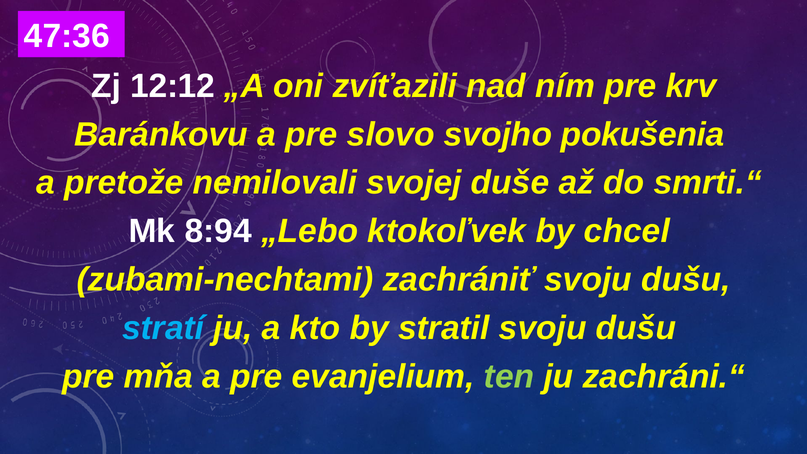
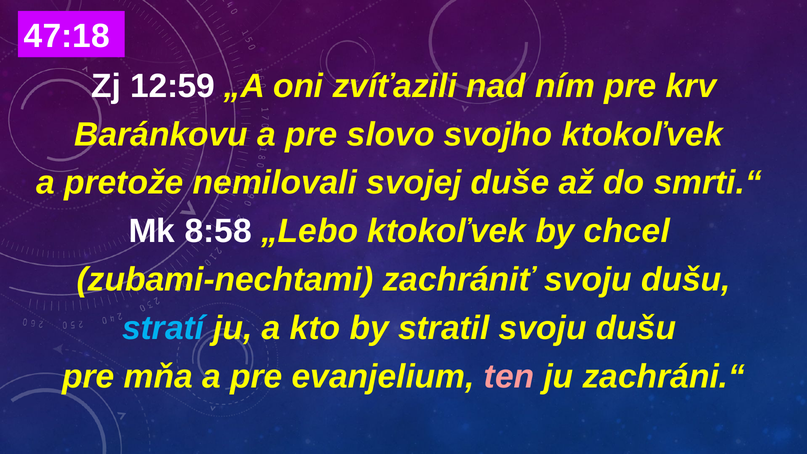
47:36: 47:36 -> 47:18
12:12: 12:12 -> 12:59
svojho pokušenia: pokušenia -> ktokoľvek
8:94: 8:94 -> 8:58
ten colour: light green -> pink
